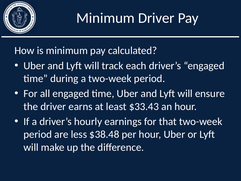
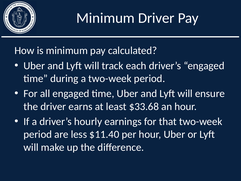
$33.43: $33.43 -> $33.68
$38.48: $38.48 -> $11.40
